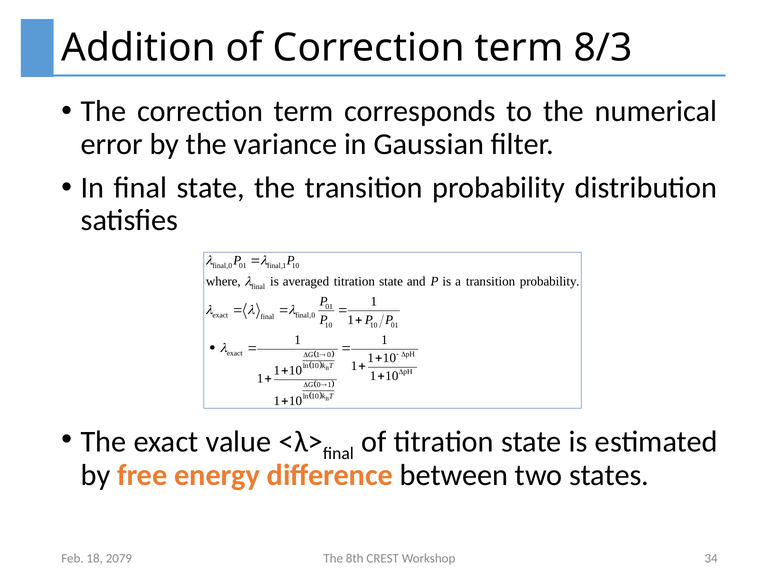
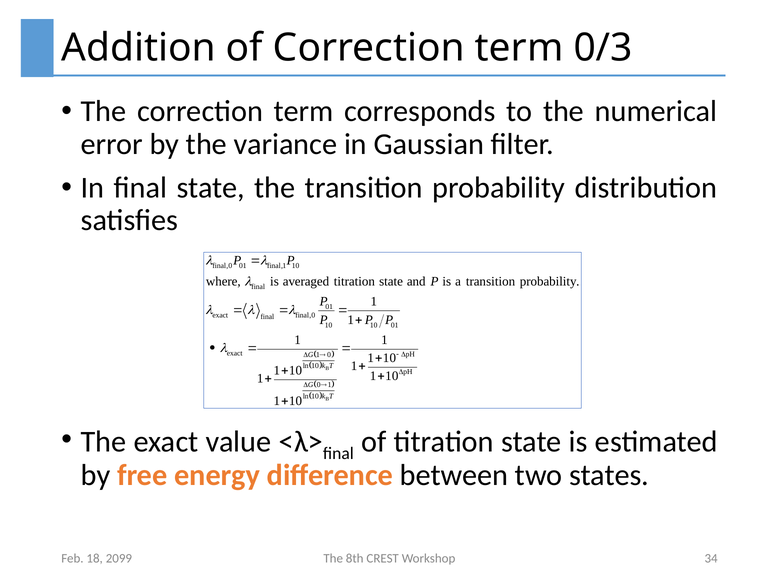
8/3: 8/3 -> 0/3
2079: 2079 -> 2099
